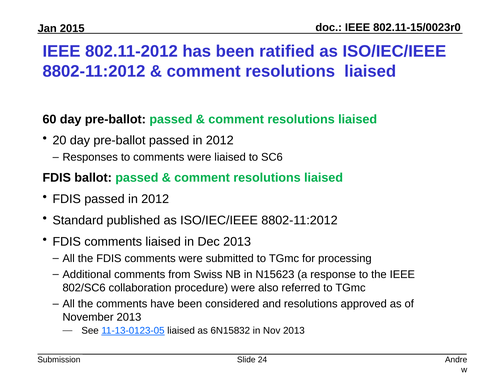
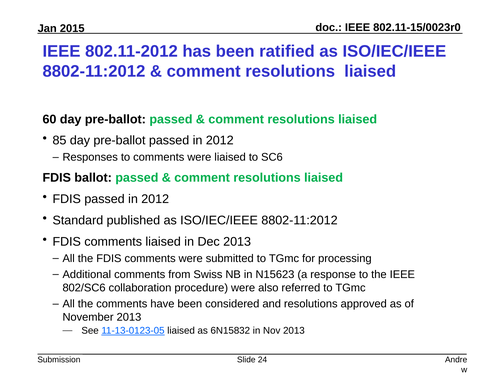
20: 20 -> 85
